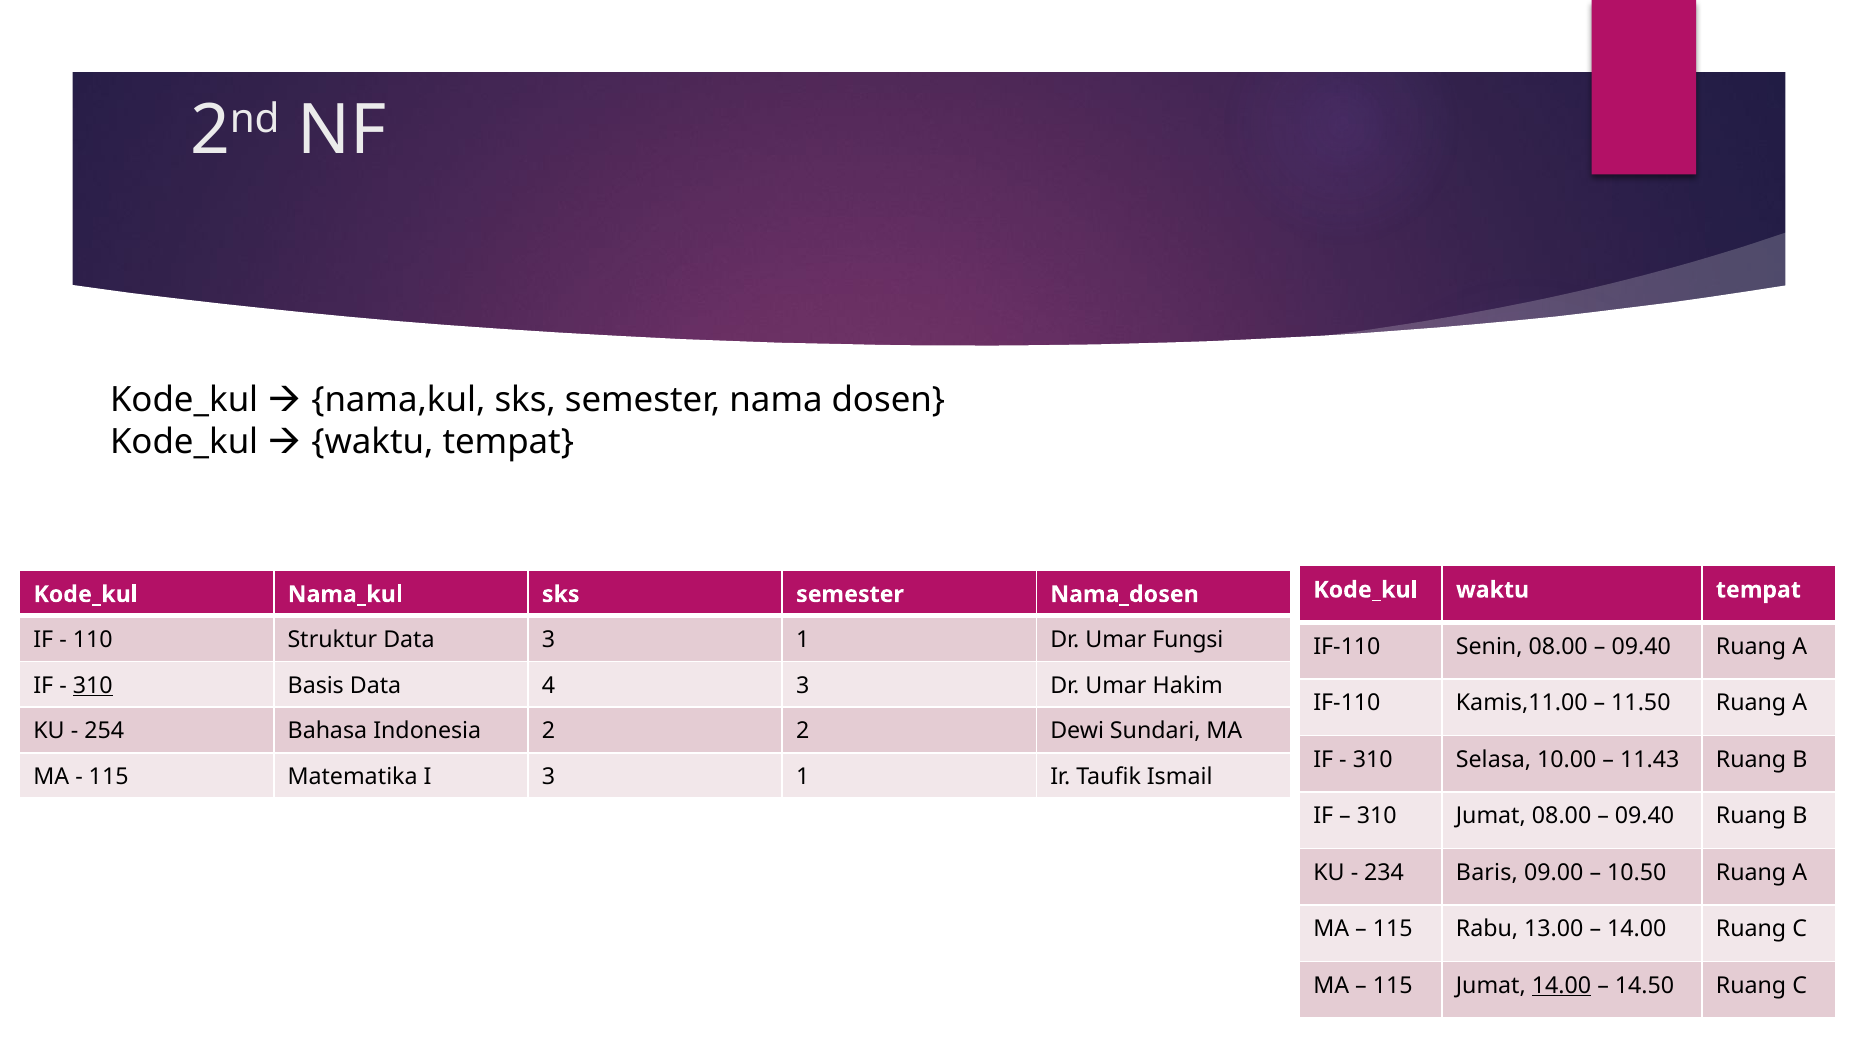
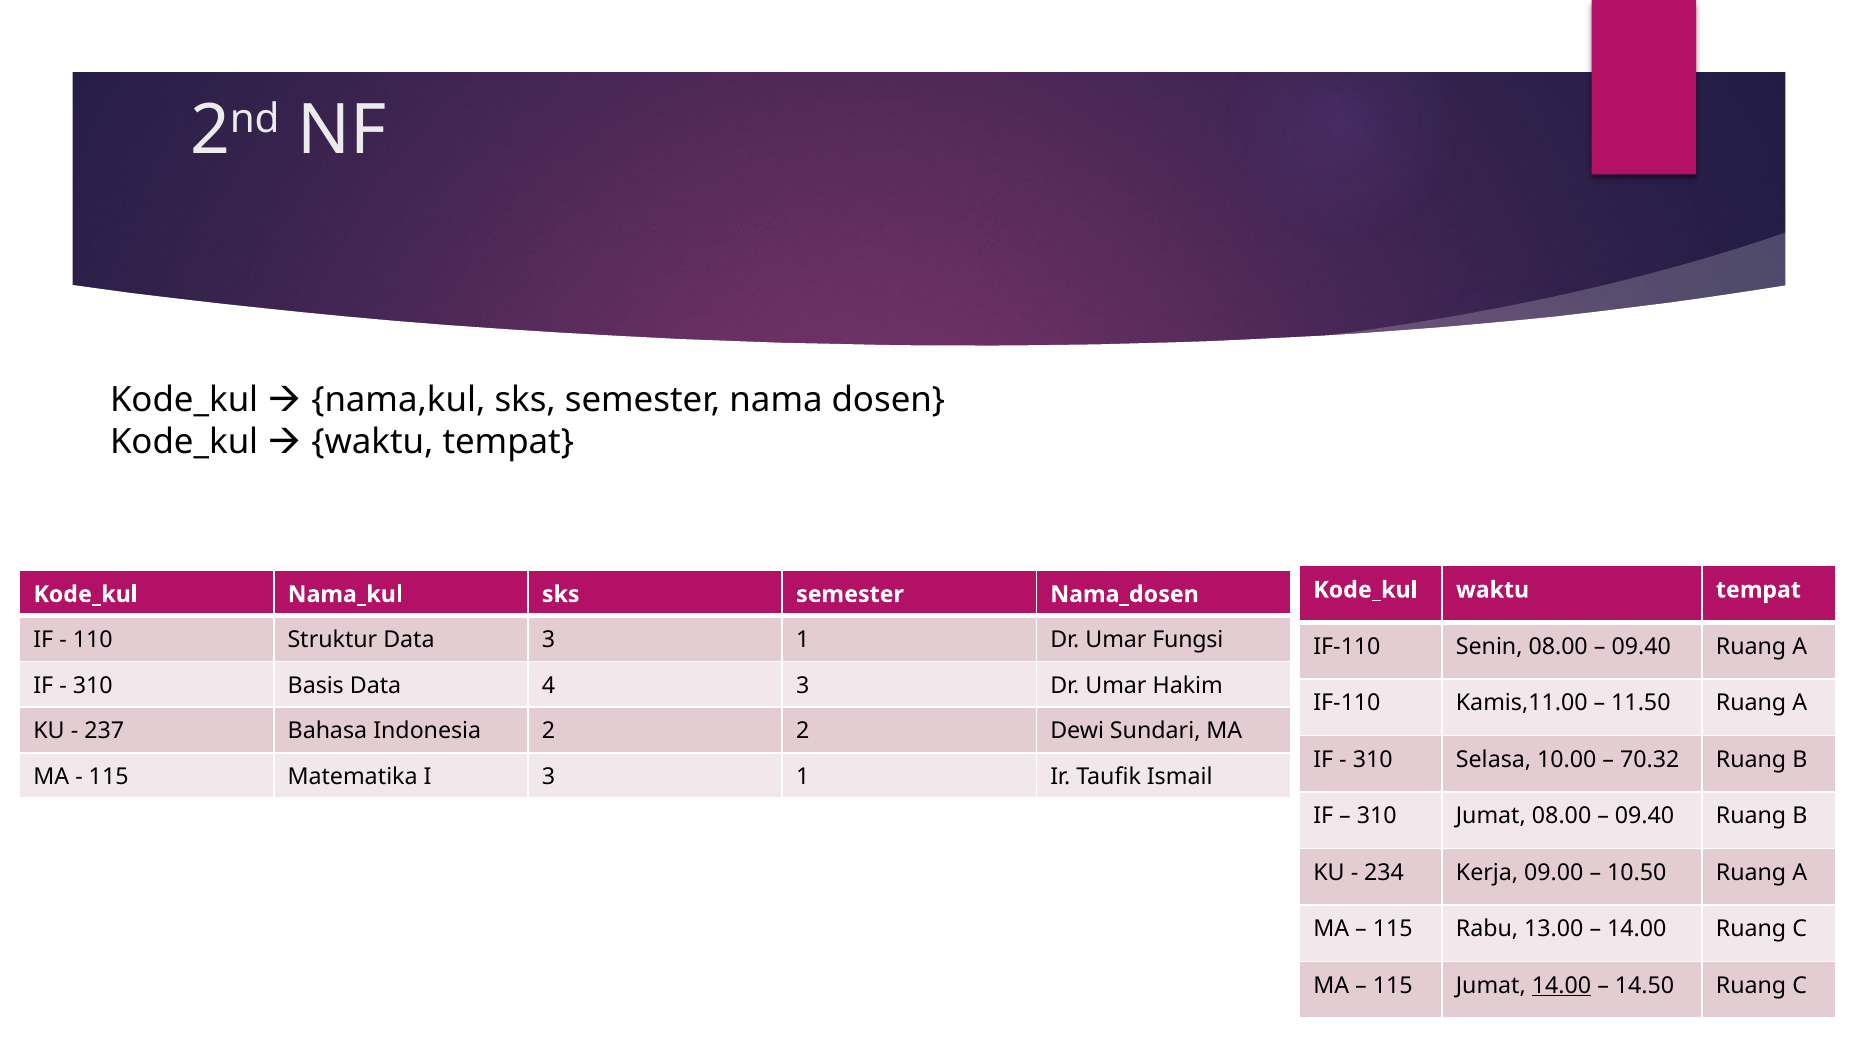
310 at (93, 685) underline: present -> none
254: 254 -> 237
11.43: 11.43 -> 70.32
Baris: Baris -> Kerja
